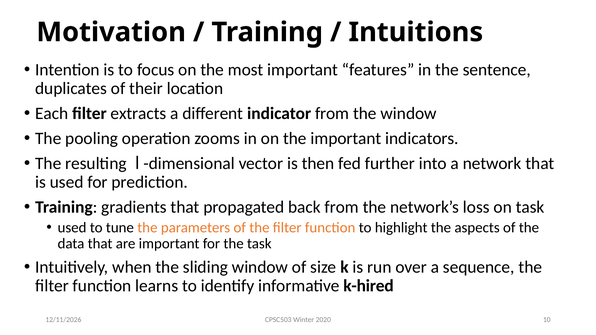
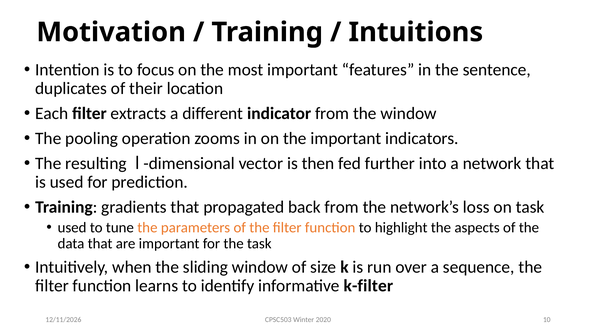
k-hired: k-hired -> k-filter
